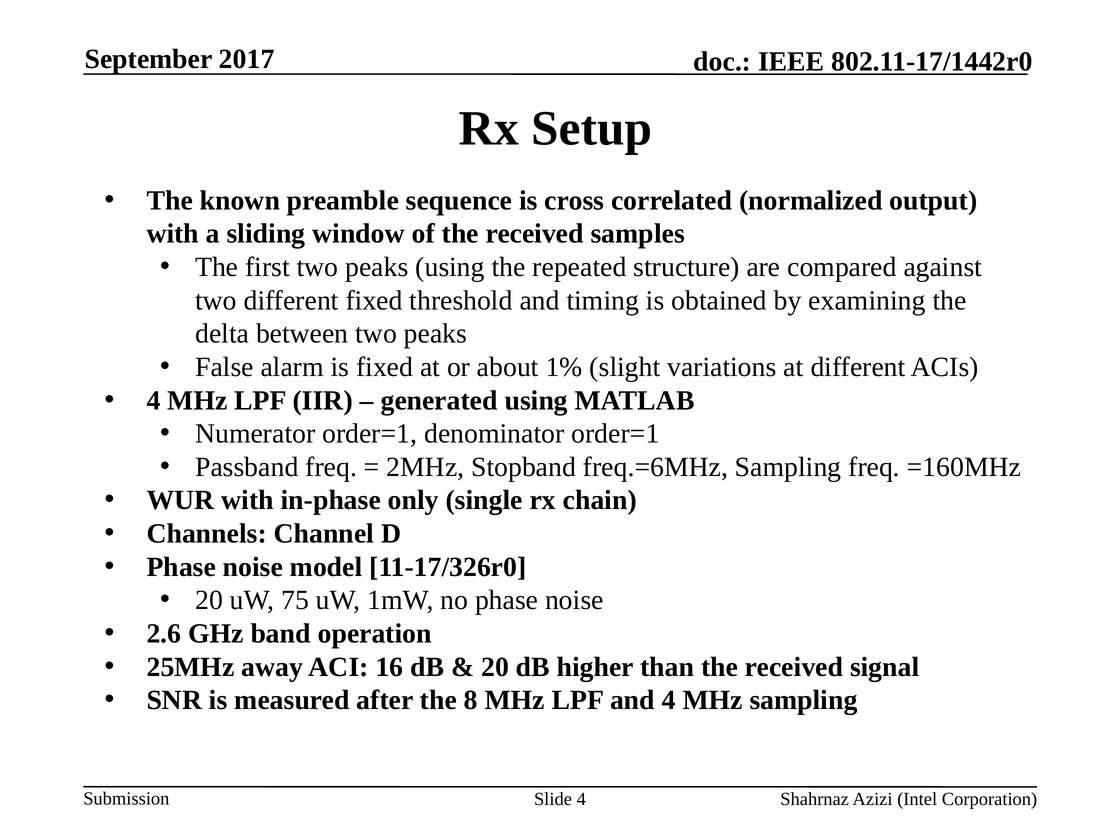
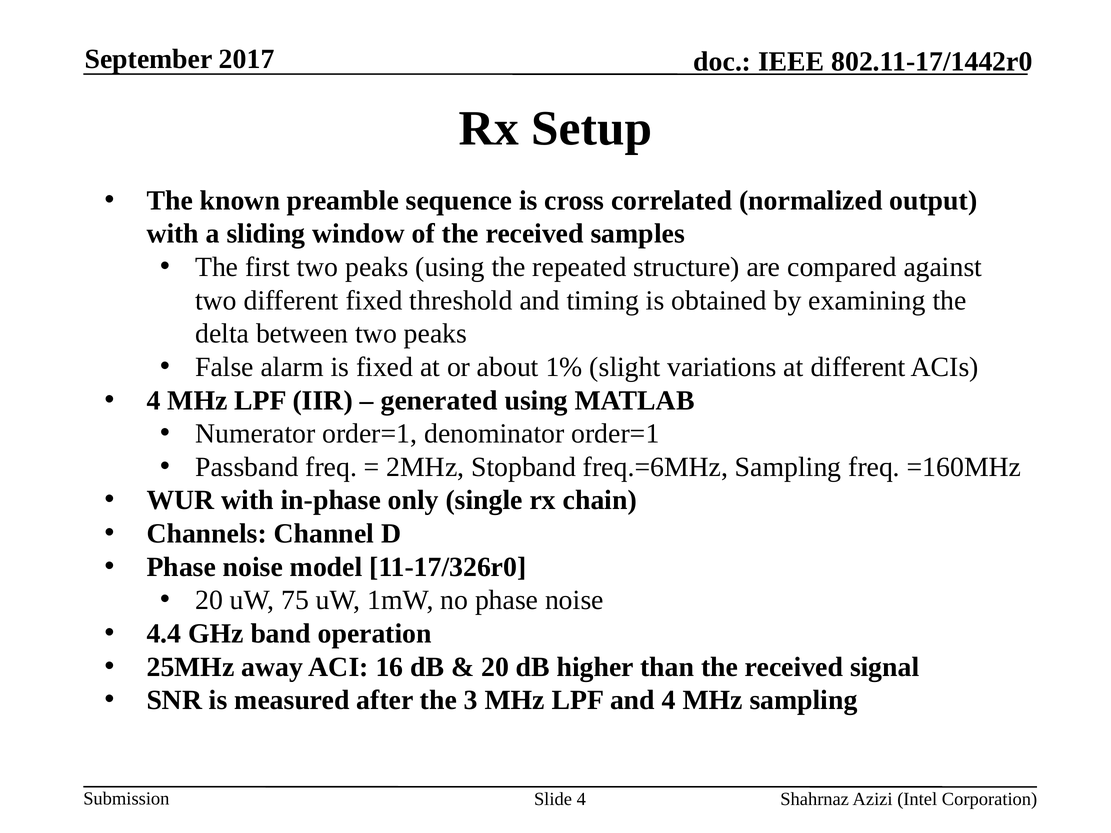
2.6: 2.6 -> 4.4
8: 8 -> 3
